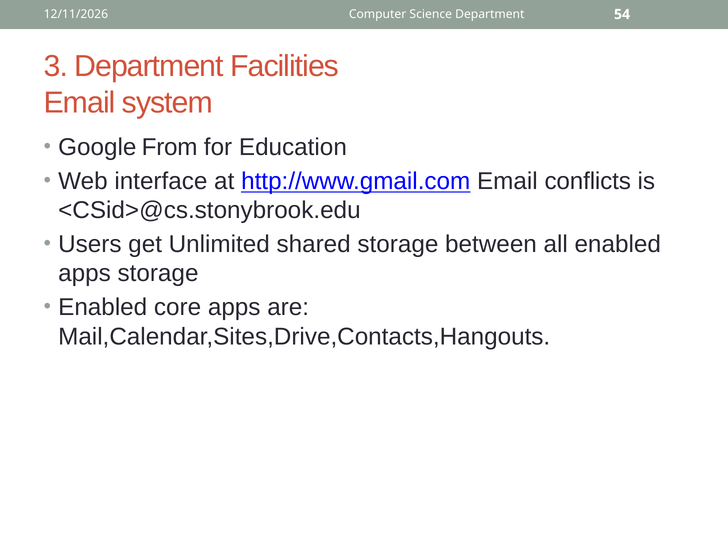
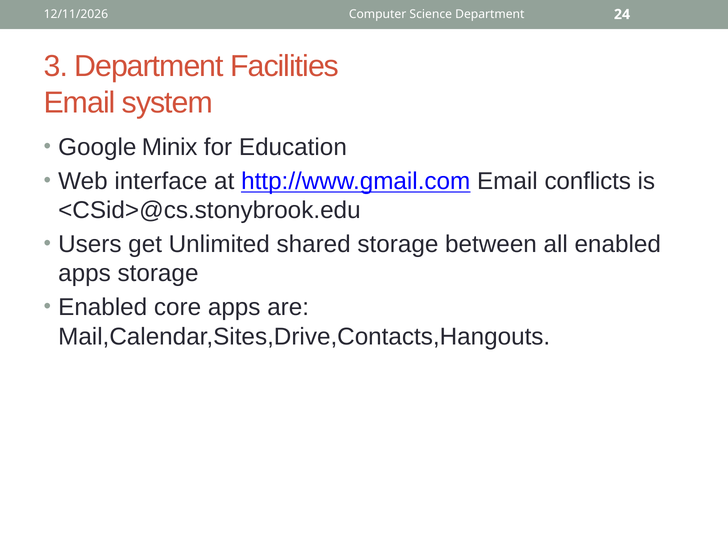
54: 54 -> 24
From: From -> Minix
